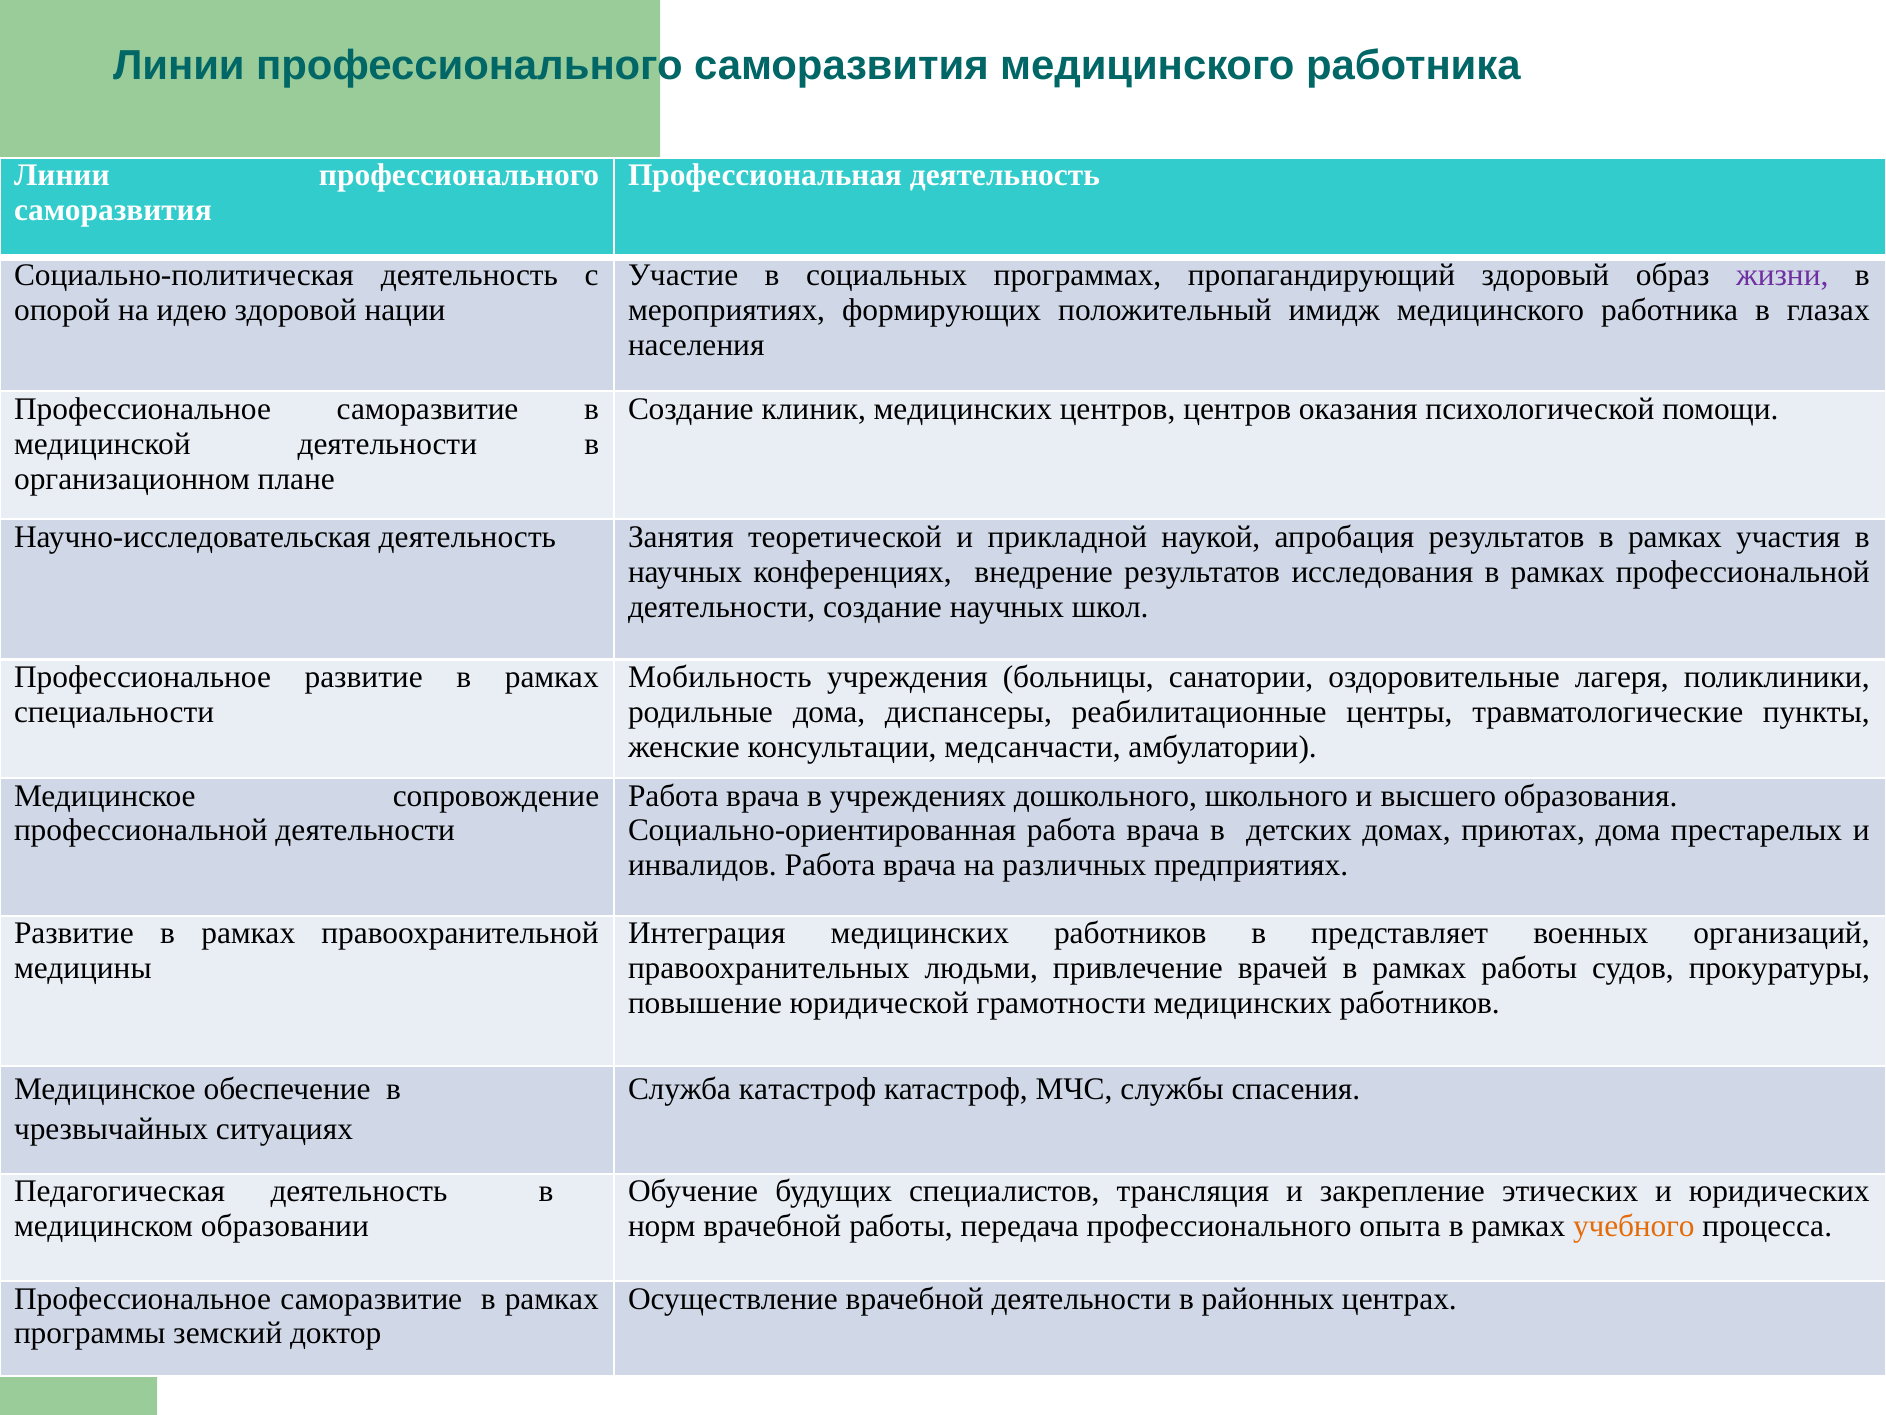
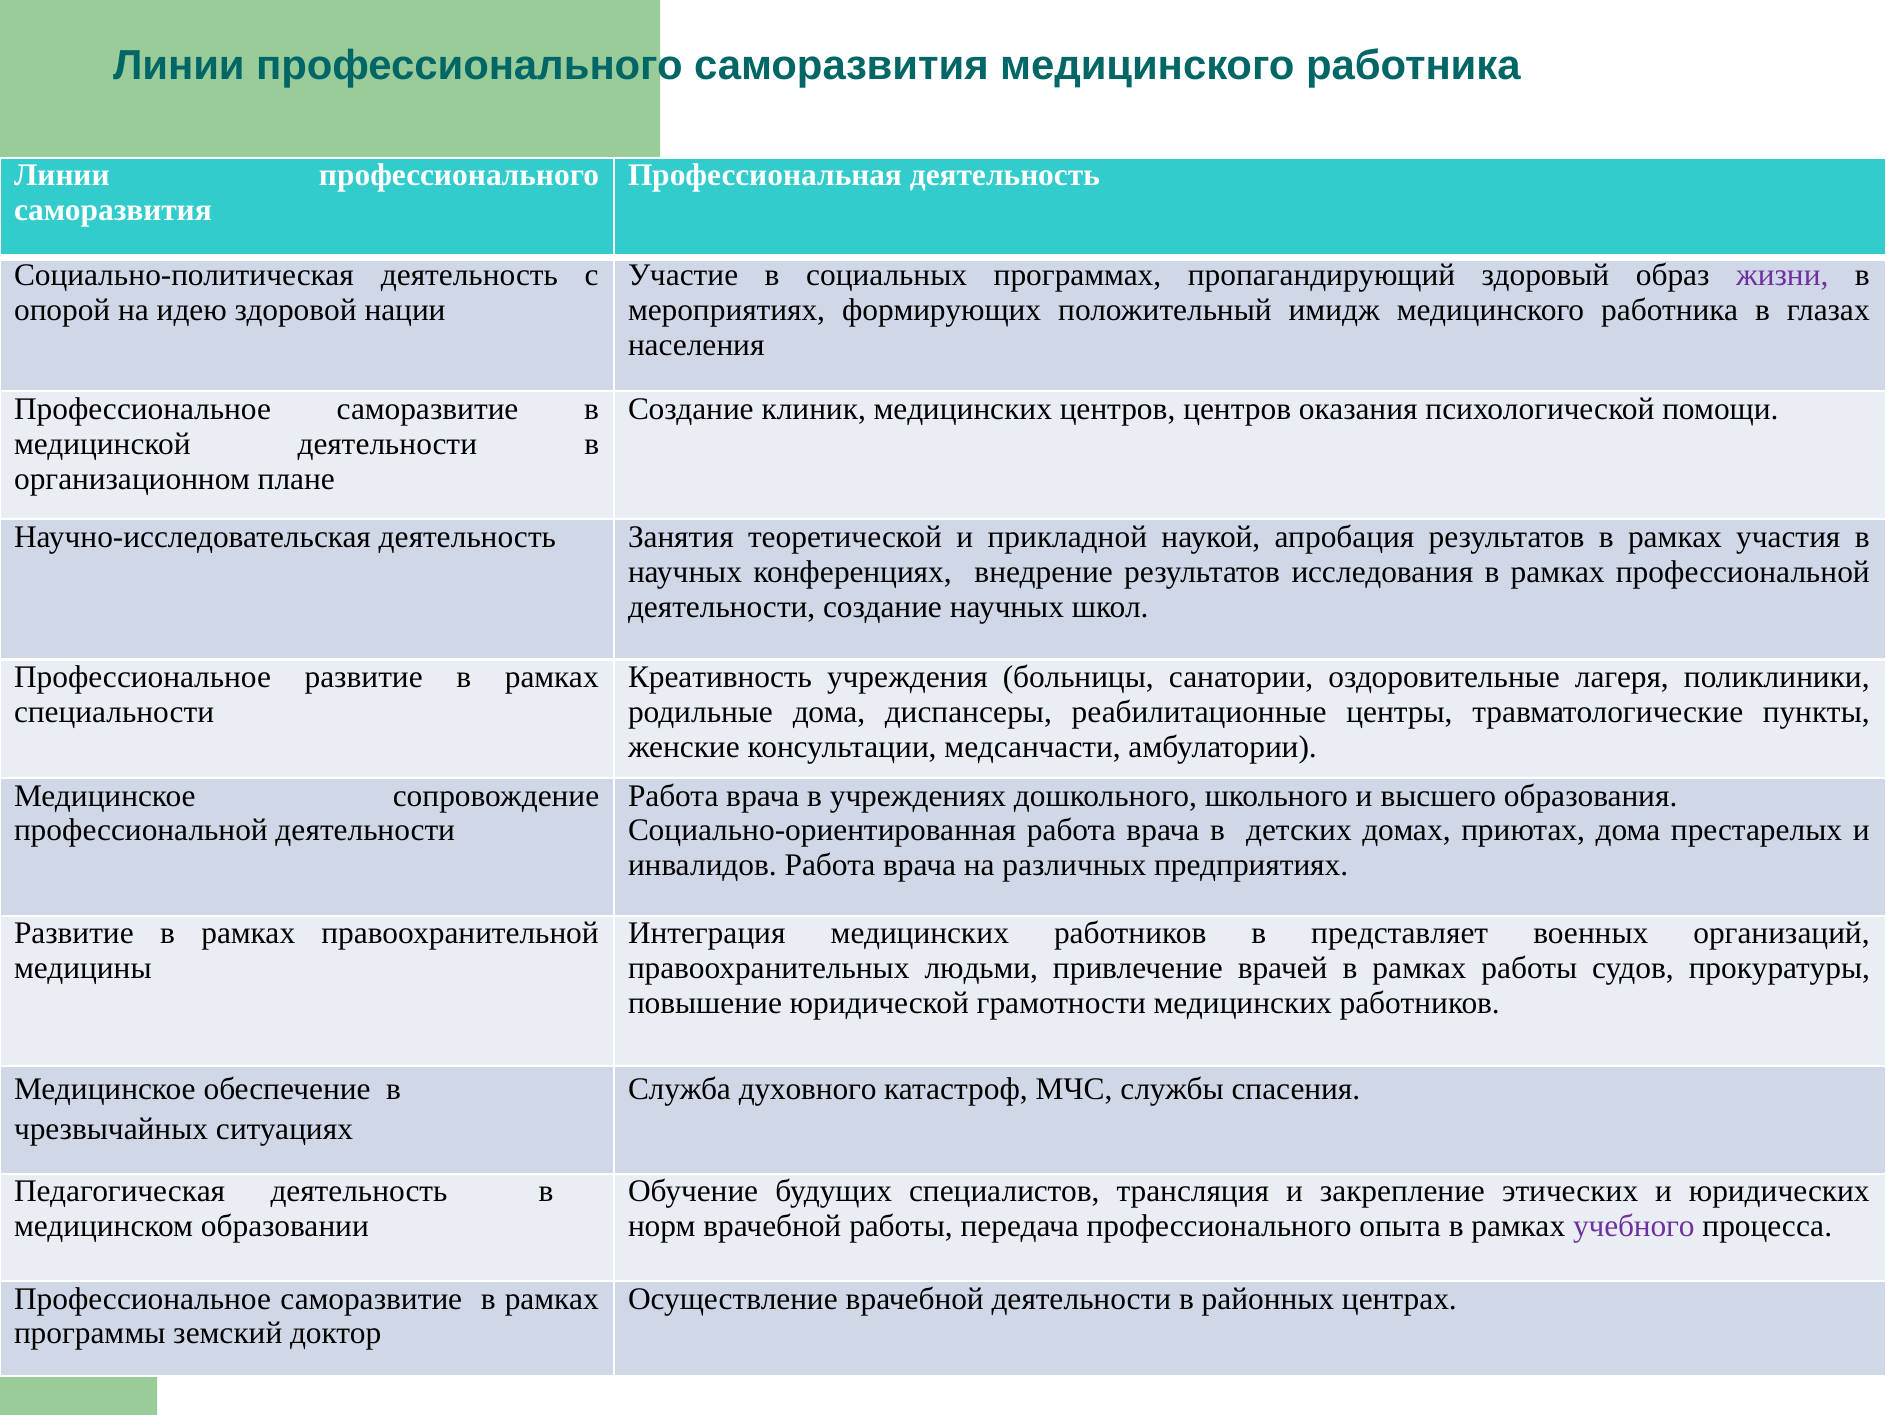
Мобильность: Мобильность -> Креативность
Служба катастроф: катастроф -> духовного
учебного colour: orange -> purple
